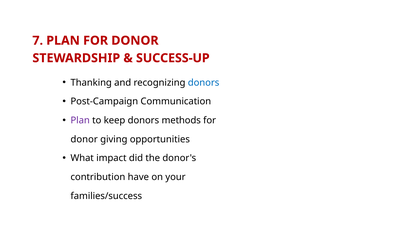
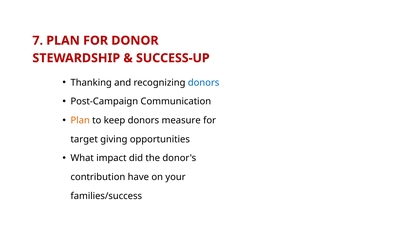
Plan at (80, 120) colour: purple -> orange
methods: methods -> measure
donor at (84, 139): donor -> target
